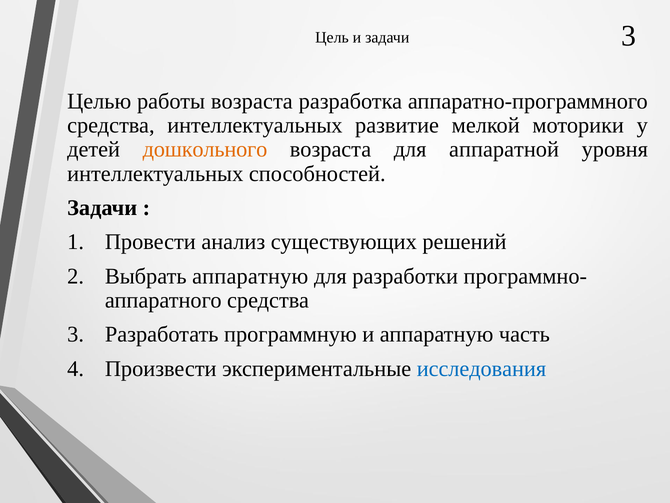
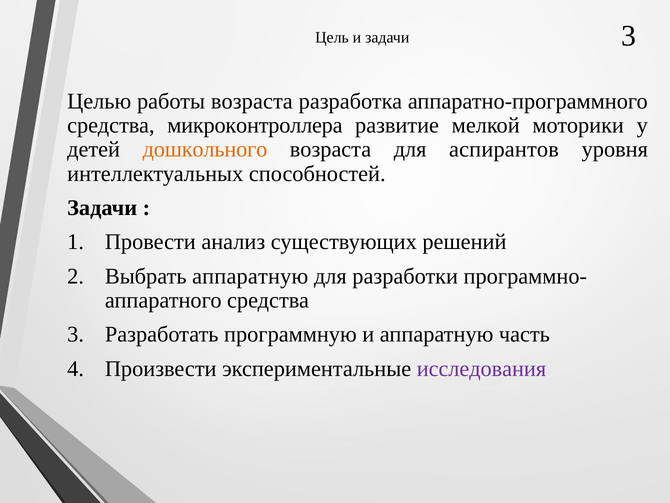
средства интеллектуальных: интеллектуальных -> микроконтроллера
аппаратной: аппаратной -> аспирантов
исследования colour: blue -> purple
